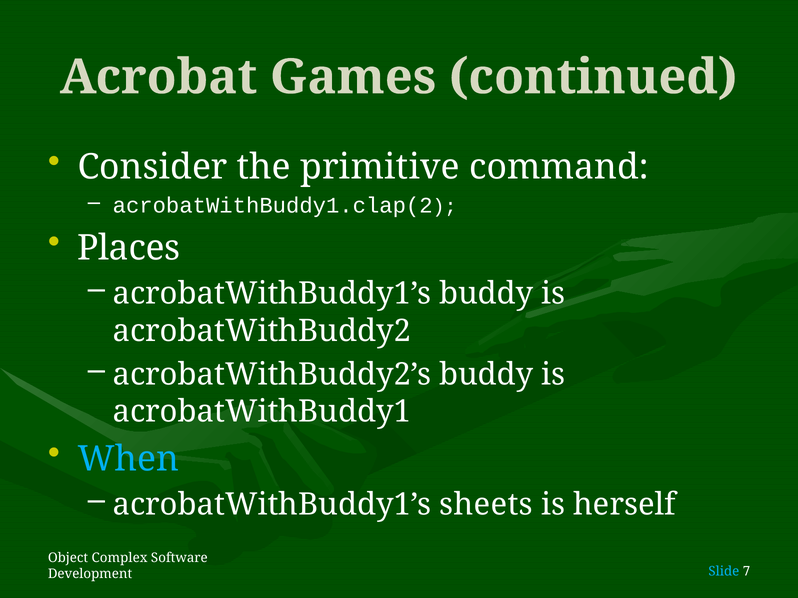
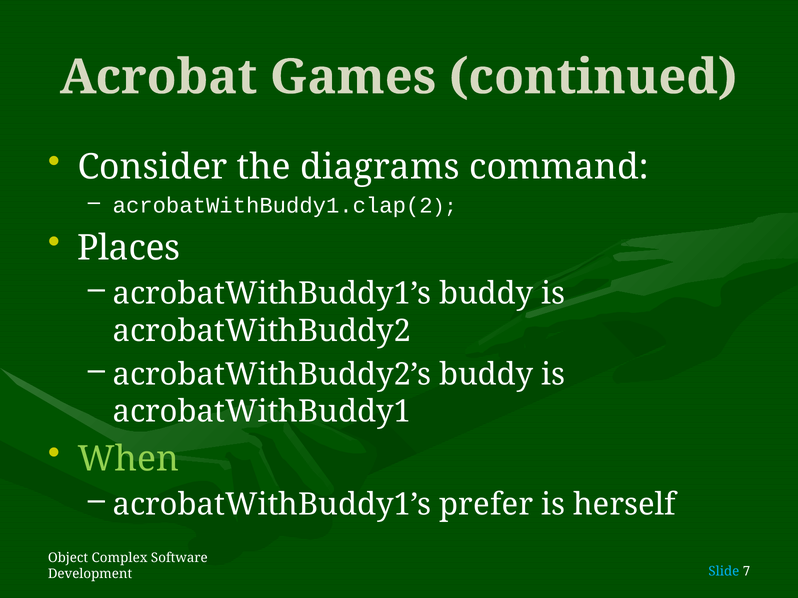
primitive: primitive -> diagrams
When colour: light blue -> light green
sheets: sheets -> prefer
